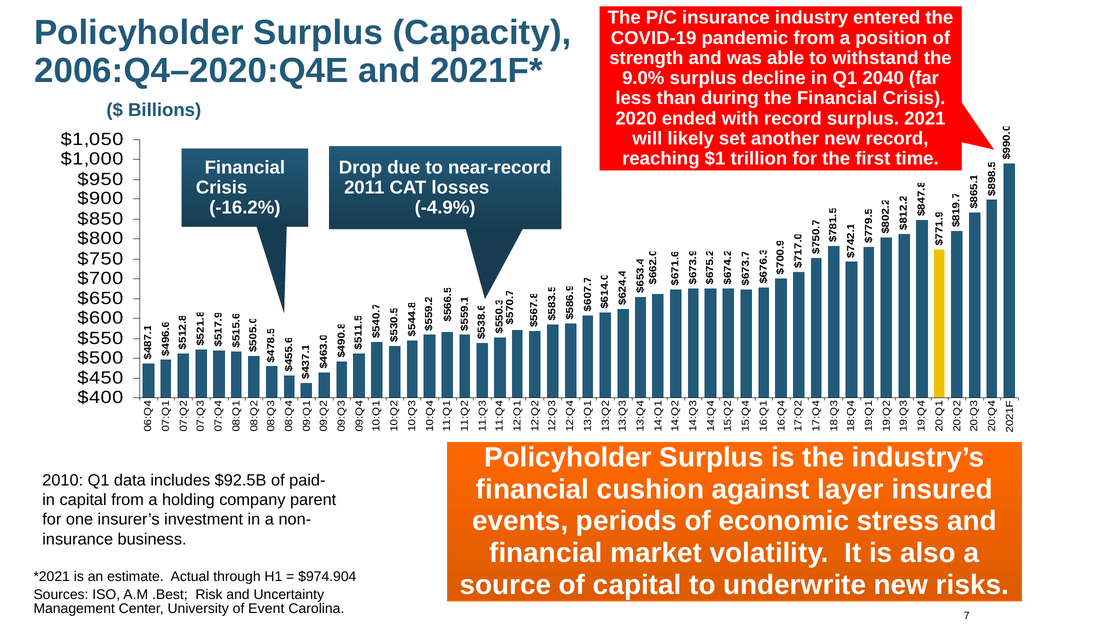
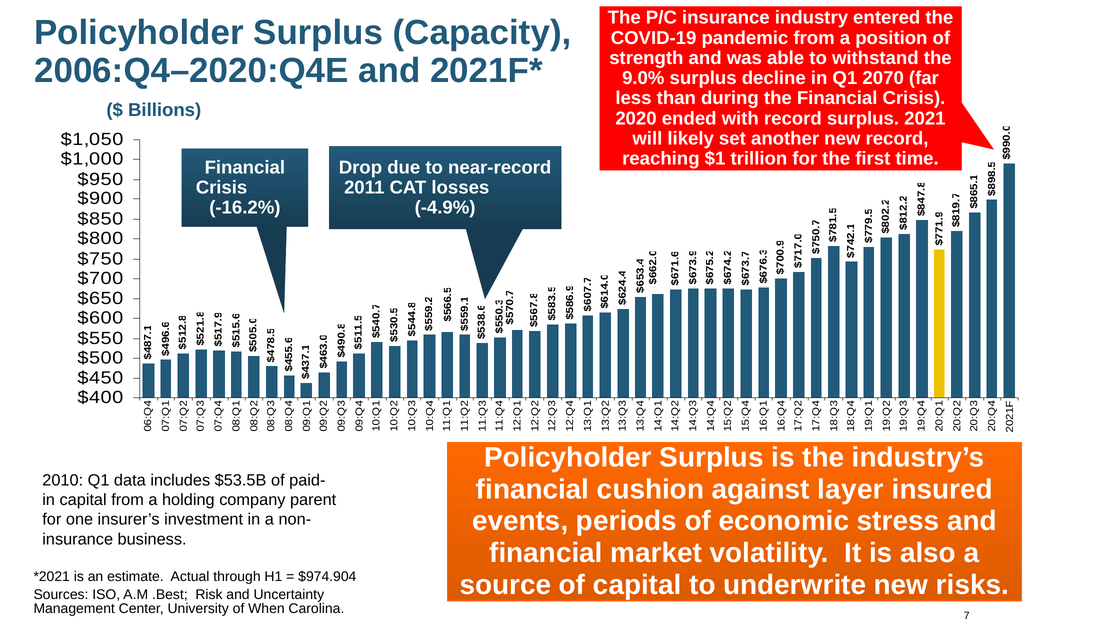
2040: 2040 -> 2070
$92.5B: $92.5B -> $53.5B
Event: Event -> When
